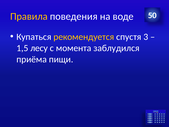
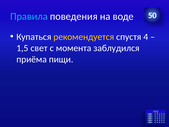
Правила colour: yellow -> light blue
3: 3 -> 4
лесу: лесу -> свет
